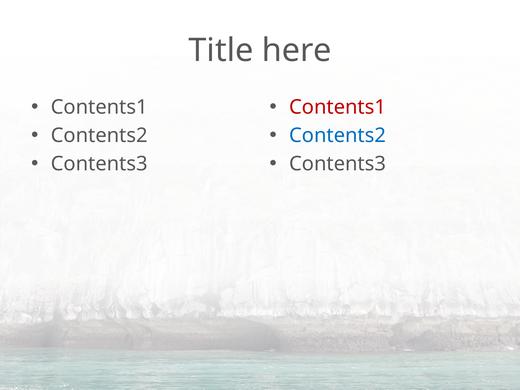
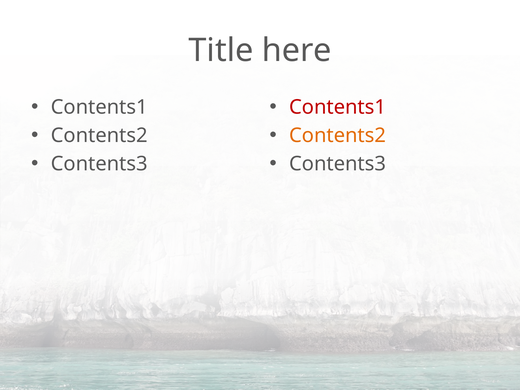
Contents2 at (338, 135) colour: blue -> orange
